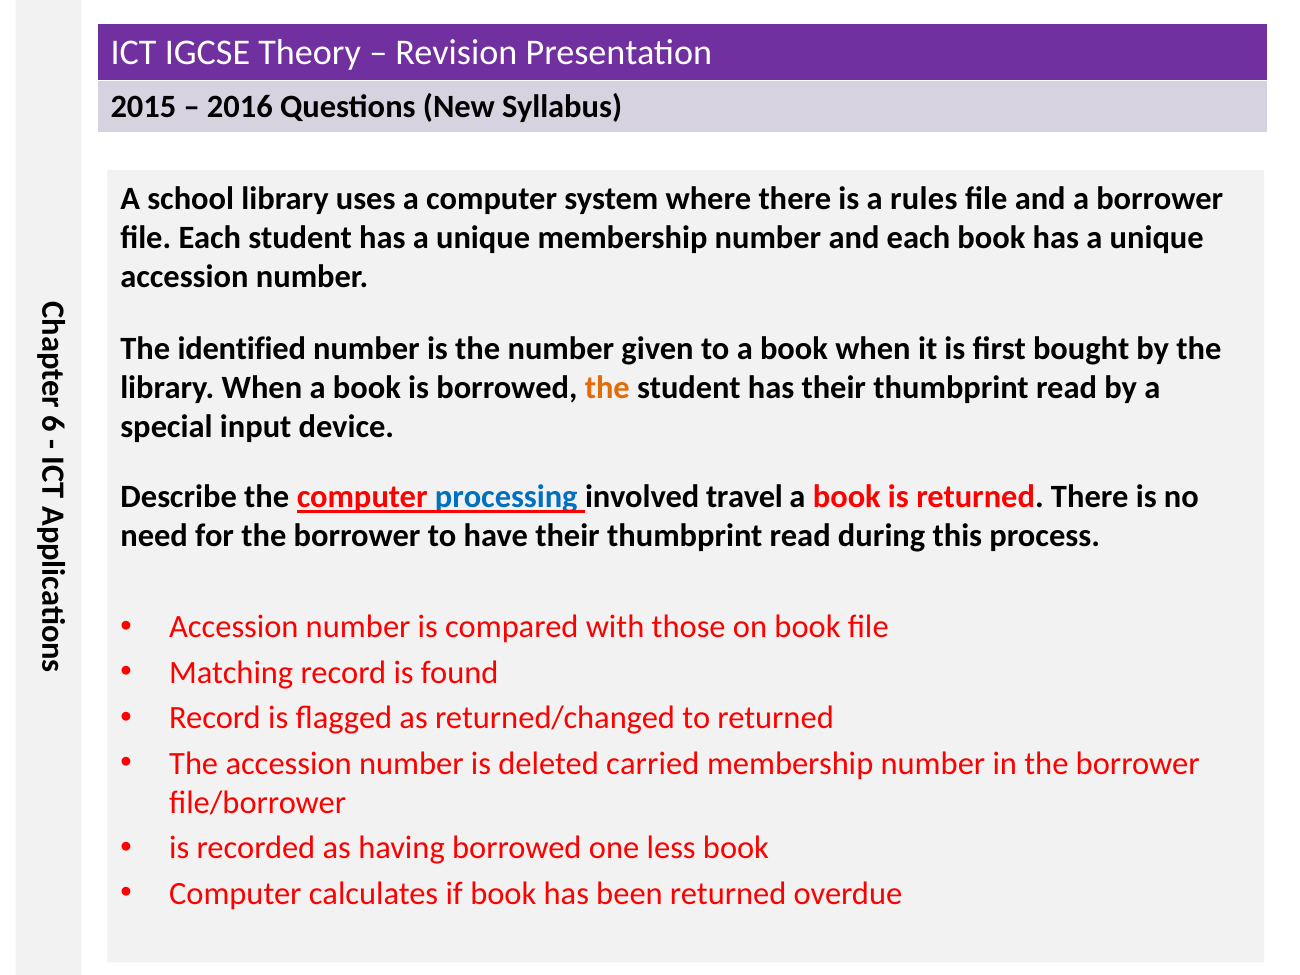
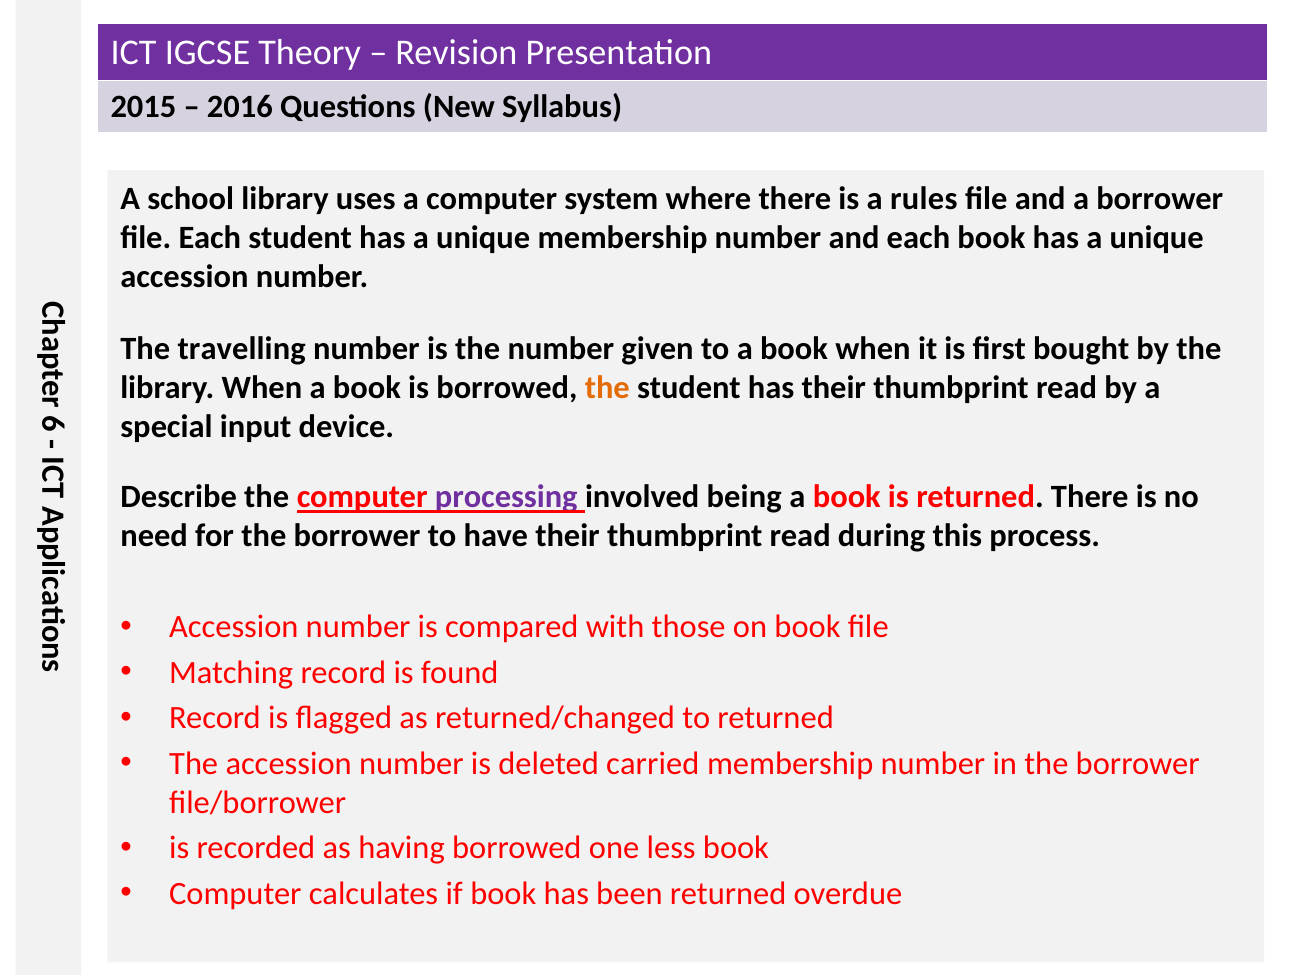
identified: identified -> travelling
processing colour: blue -> purple
travel: travel -> being
